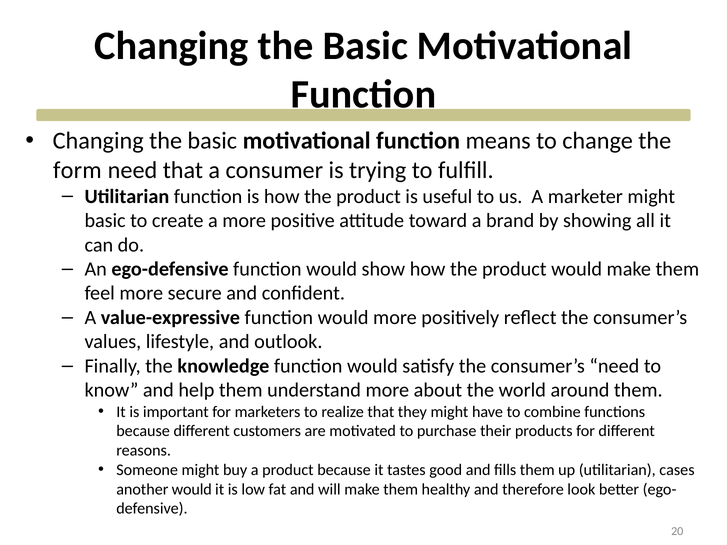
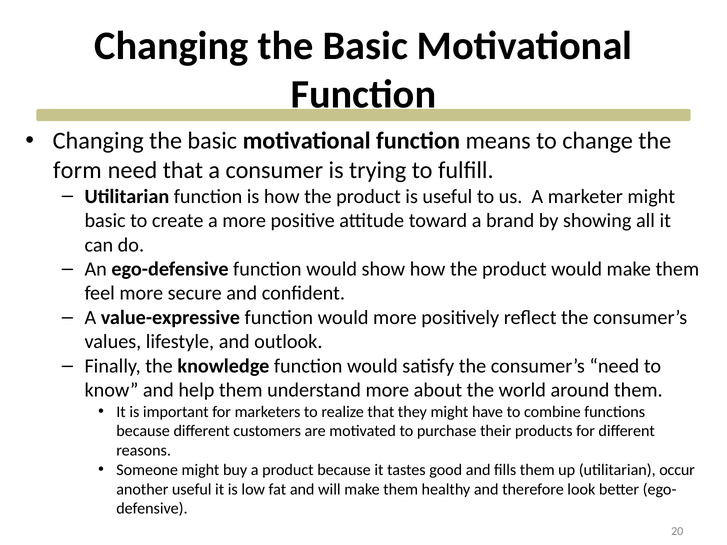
cases: cases -> occur
another would: would -> useful
